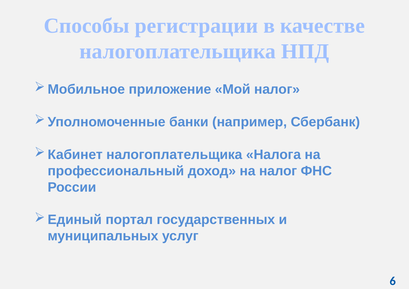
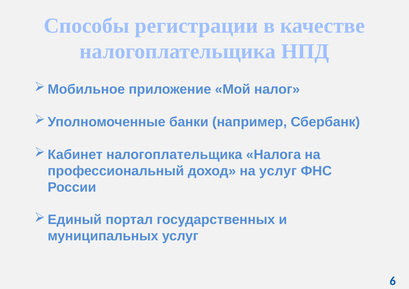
на налог: налог -> услуг
